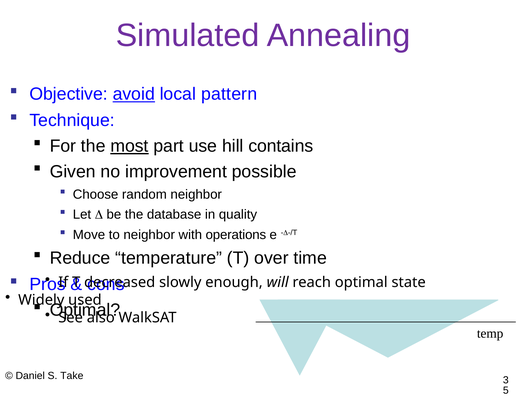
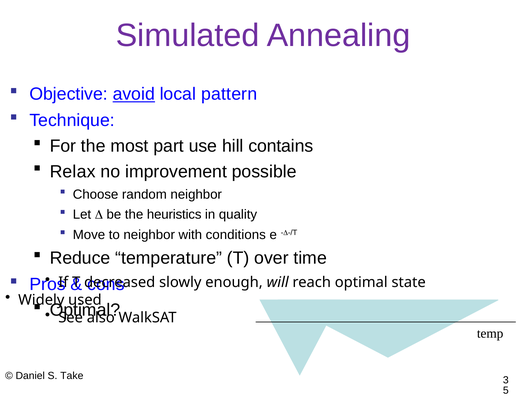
most underline: present -> none
Given: Given -> Relax
database: database -> heuristics
operations: operations -> conditions
